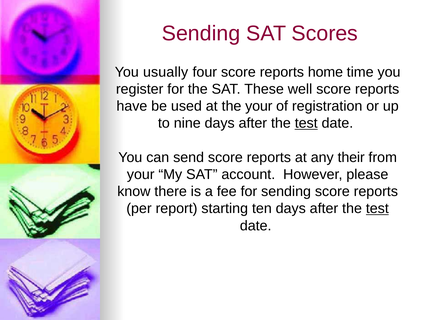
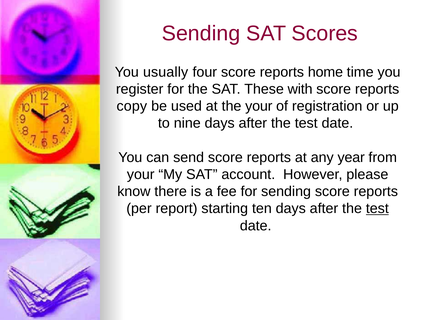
well: well -> with
have: have -> copy
test at (306, 123) underline: present -> none
their: their -> year
